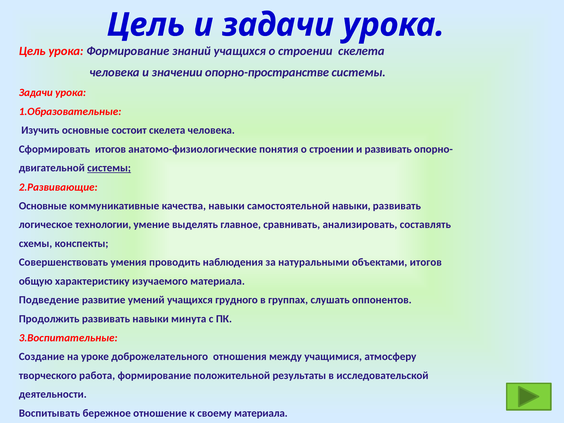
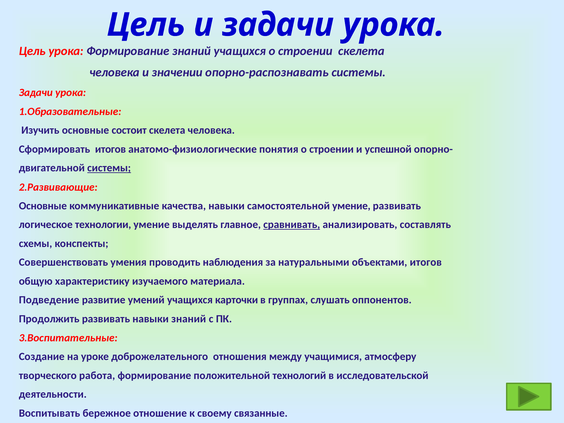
опорно-пространстве: опорно-пространстве -> опорно-распознавать
и развивать: развивать -> успешной
самостоятельной навыки: навыки -> умение
сравнивать underline: none -> present
грудного: грудного -> карточки
навыки минута: минута -> знаний
результаты: результаты -> технологий
своему материала: материала -> связанные
